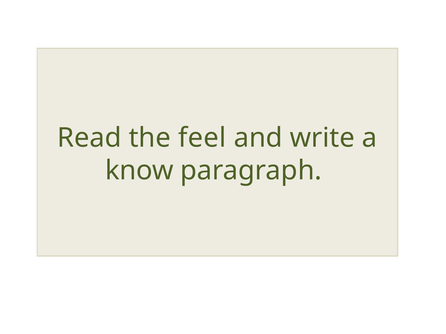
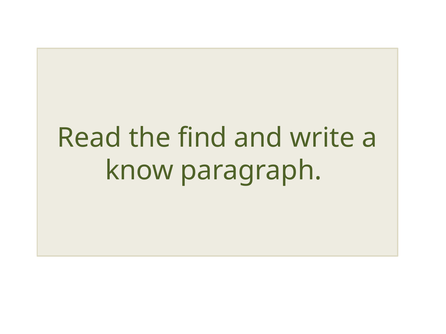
feel: feel -> find
